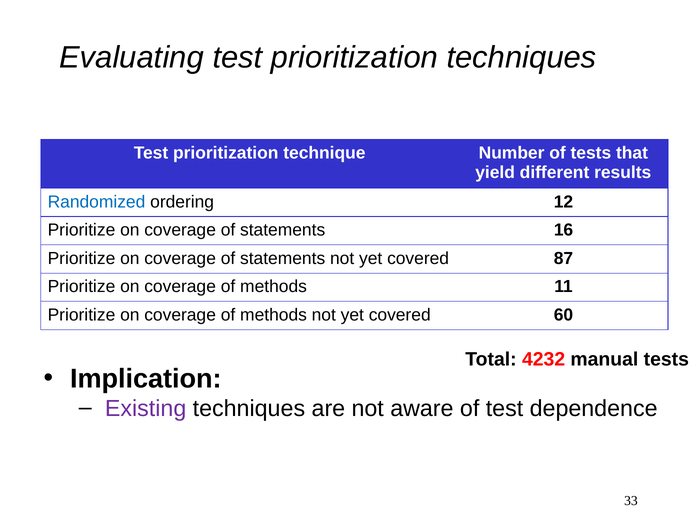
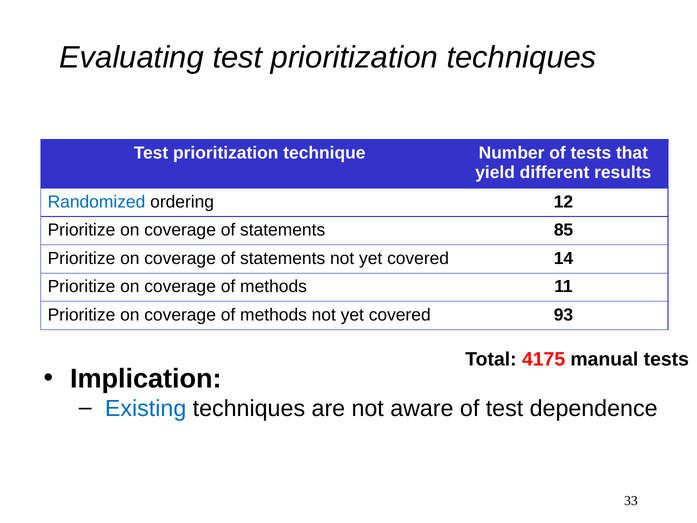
16: 16 -> 85
87: 87 -> 14
60: 60 -> 93
4232: 4232 -> 4175
Existing colour: purple -> blue
